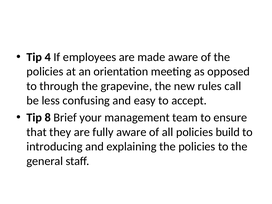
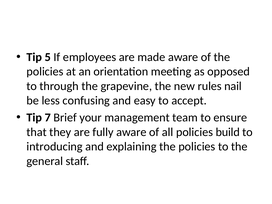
4: 4 -> 5
call: call -> nail
8: 8 -> 7
